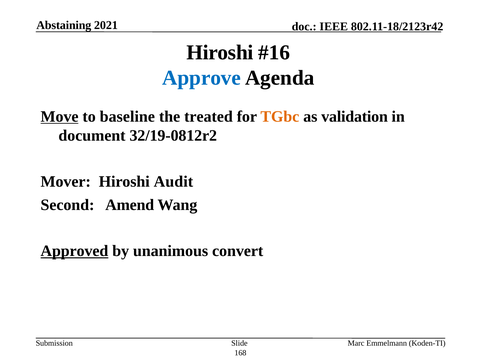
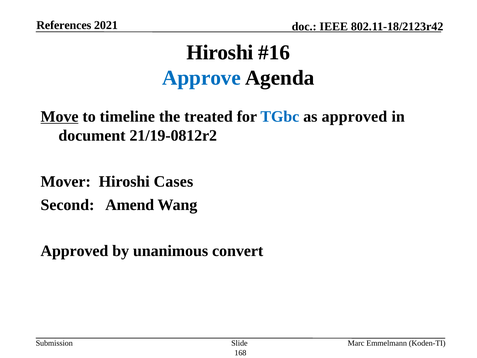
Abstaining: Abstaining -> References
baseline: baseline -> timeline
TGbc colour: orange -> blue
as validation: validation -> approved
32/19-0812r2: 32/19-0812r2 -> 21/19-0812r2
Audit: Audit -> Cases
Approved at (74, 251) underline: present -> none
